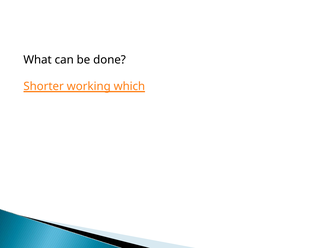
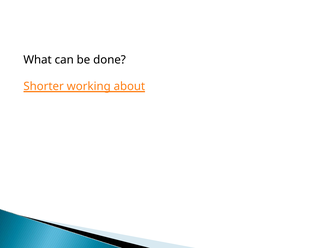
which: which -> about
